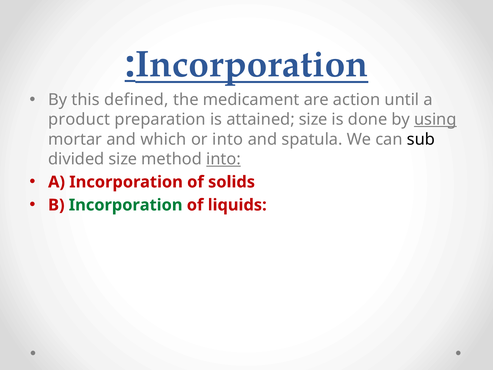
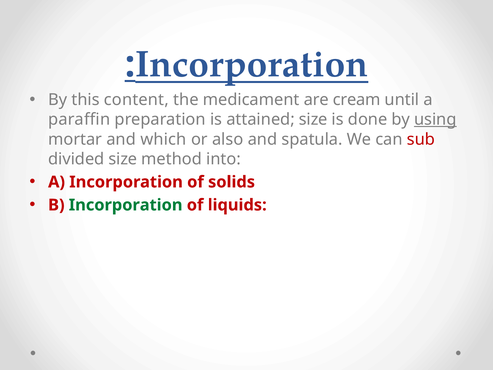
defined: defined -> content
action: action -> cream
product: product -> paraffin
or into: into -> also
sub colour: black -> red
into at (224, 159) underline: present -> none
